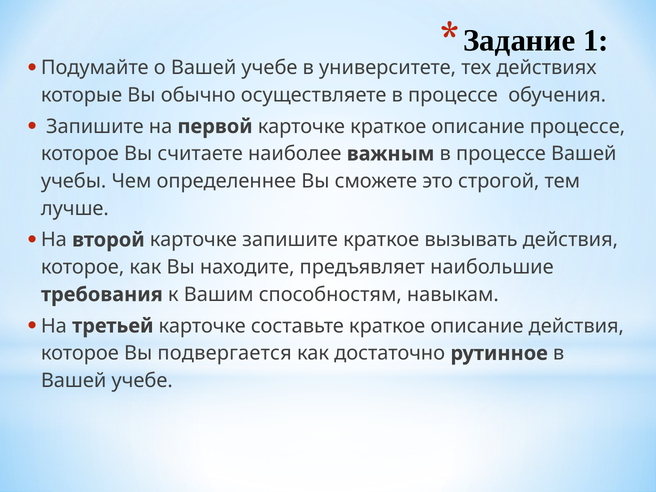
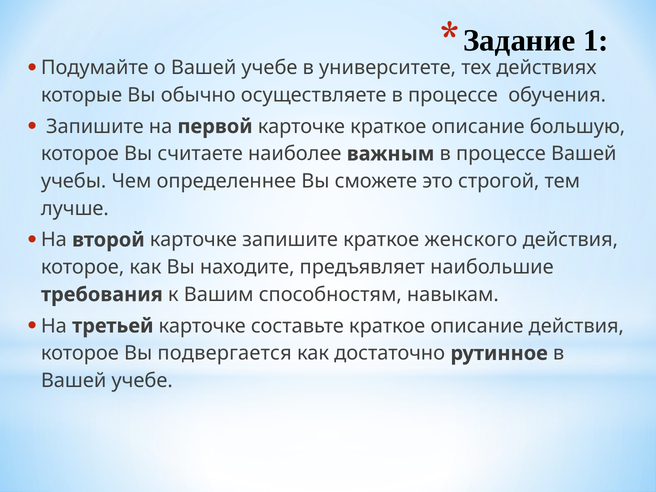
описание процессе: процессе -> большую
вызывать: вызывать -> женского
